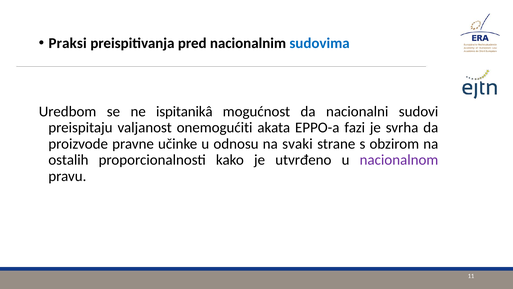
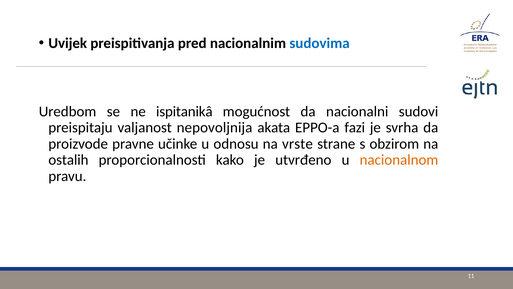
Praksi: Praksi -> Uvijek
onemogućiti: onemogućiti -> nepovoljnija
svaki: svaki -> vrste
nacionalnom colour: purple -> orange
